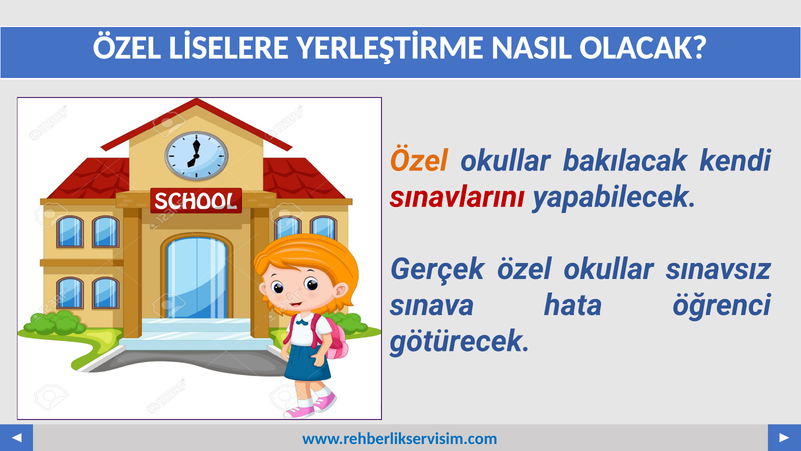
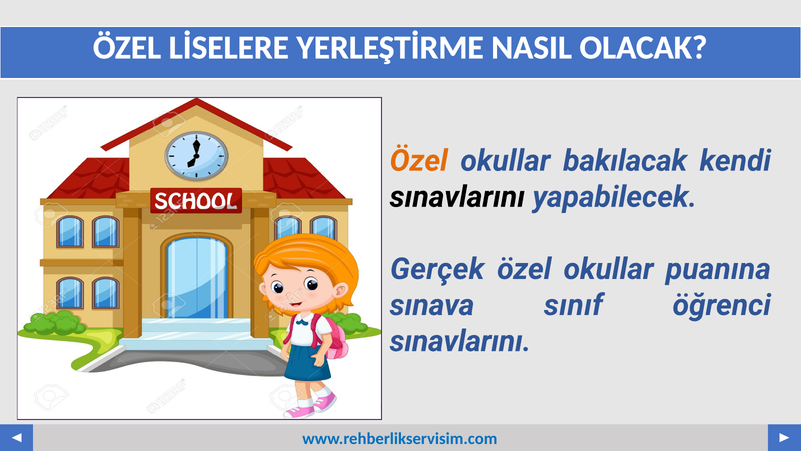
sınavlarını at (457, 197) colour: red -> black
sınavsız: sınavsız -> puanına
hata: hata -> sınıf
götürecek at (460, 341): götürecek -> sınavlarını
